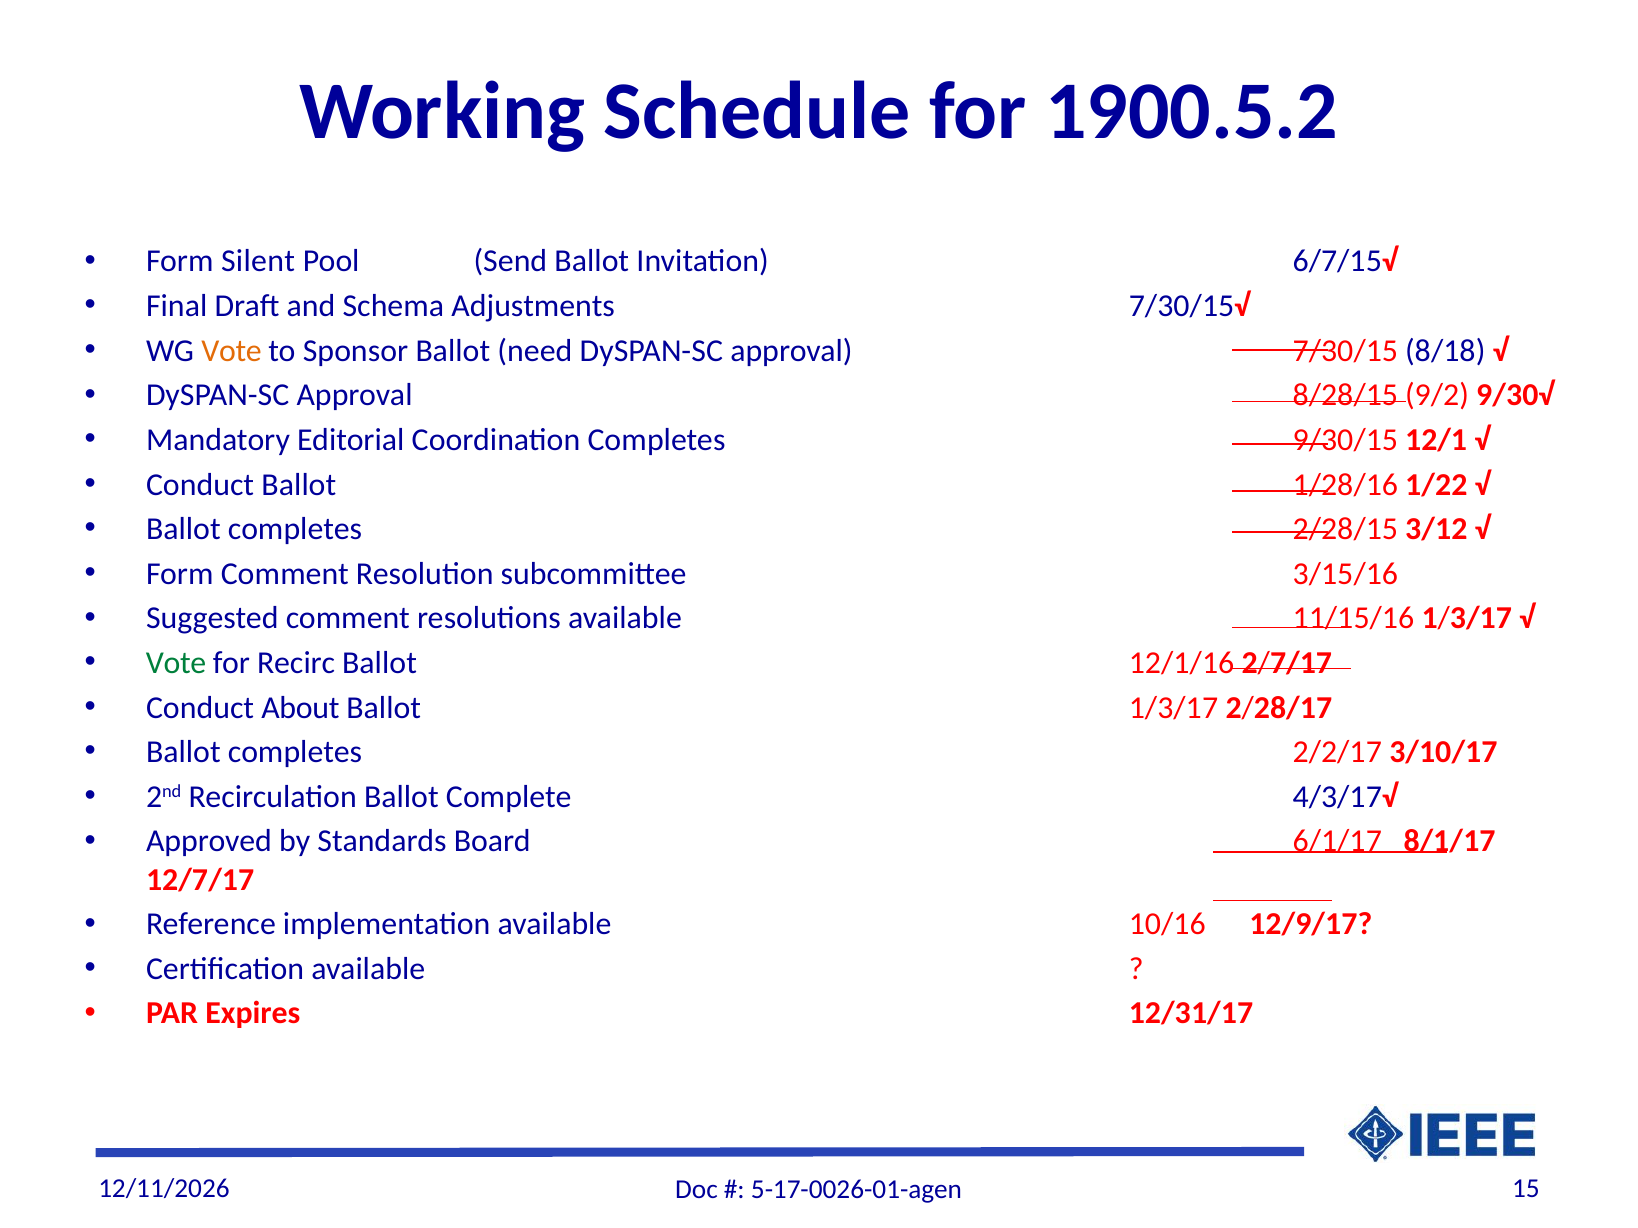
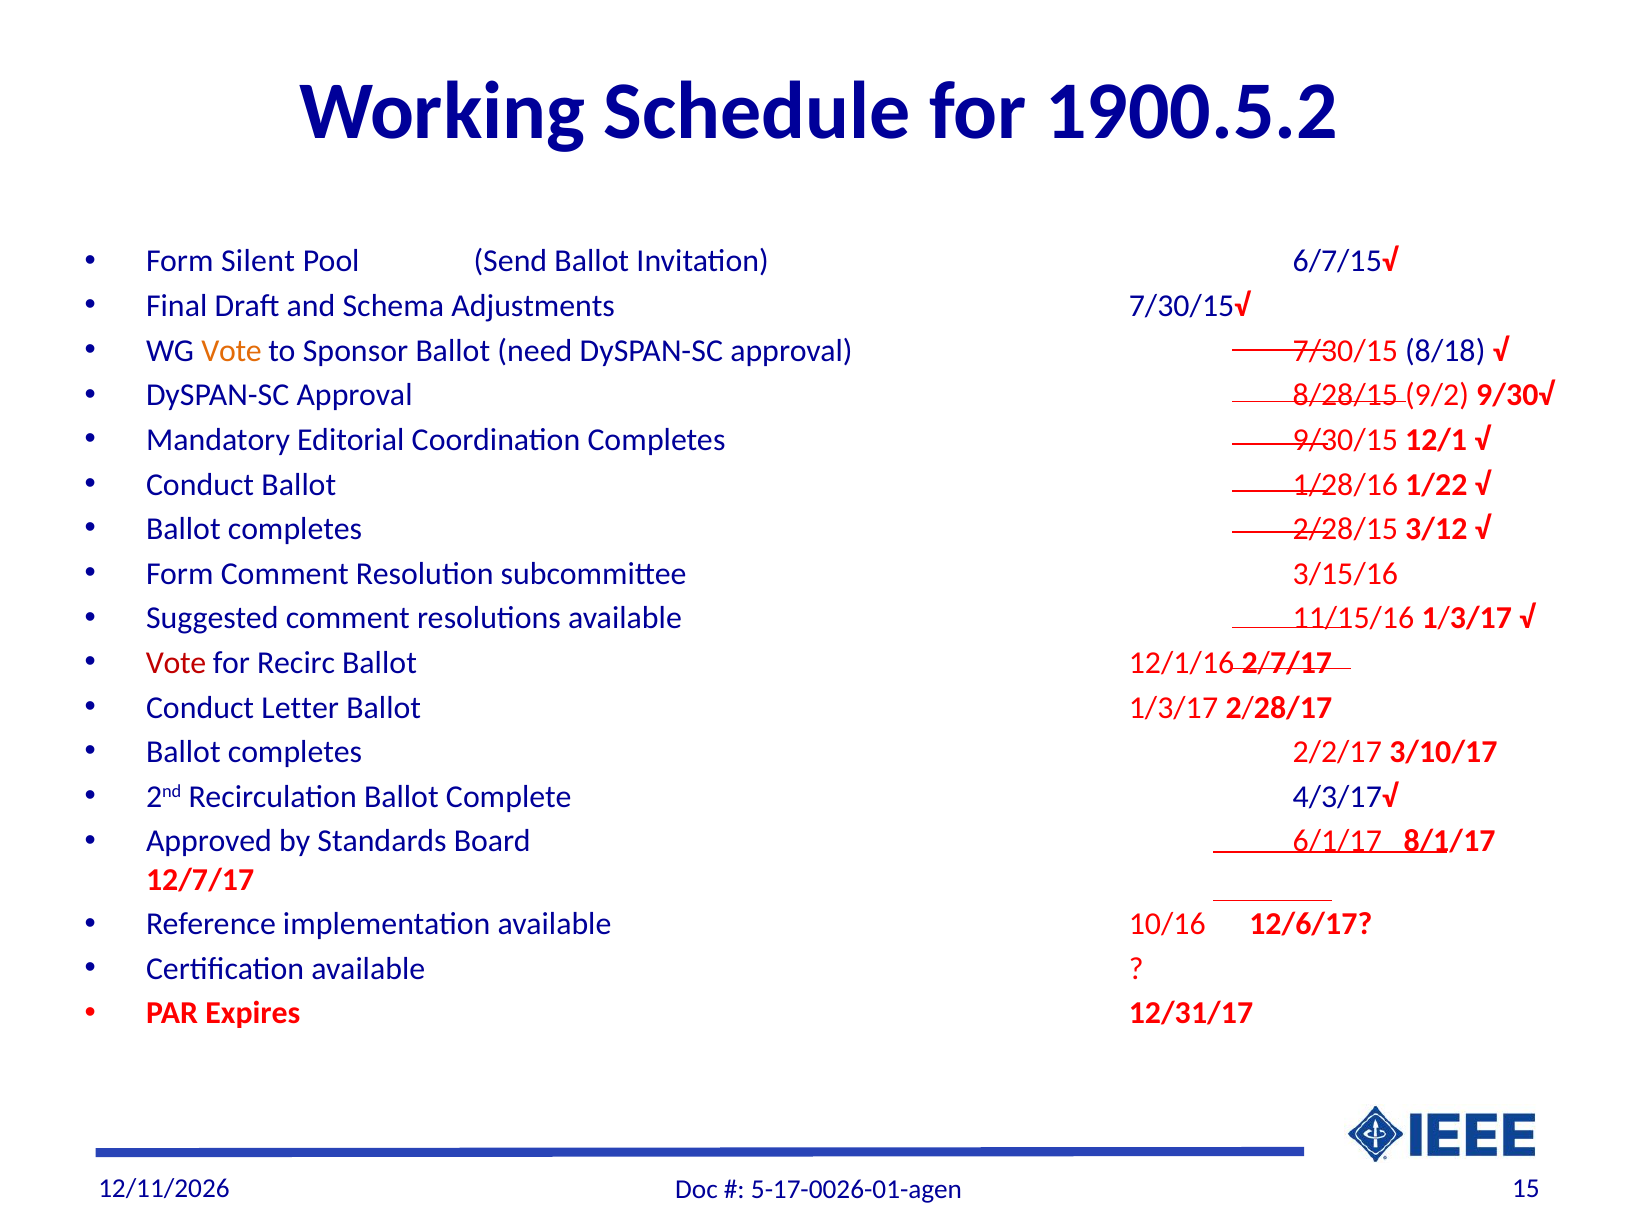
Vote at (176, 663) colour: green -> red
About: About -> Letter
12/9/17: 12/9/17 -> 12/6/17
